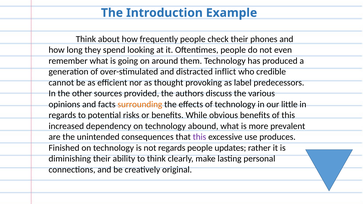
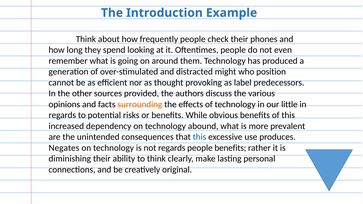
inflict: inflict -> might
credible: credible -> position
this at (200, 137) colour: purple -> blue
Finished: Finished -> Negates
people updates: updates -> benefits
